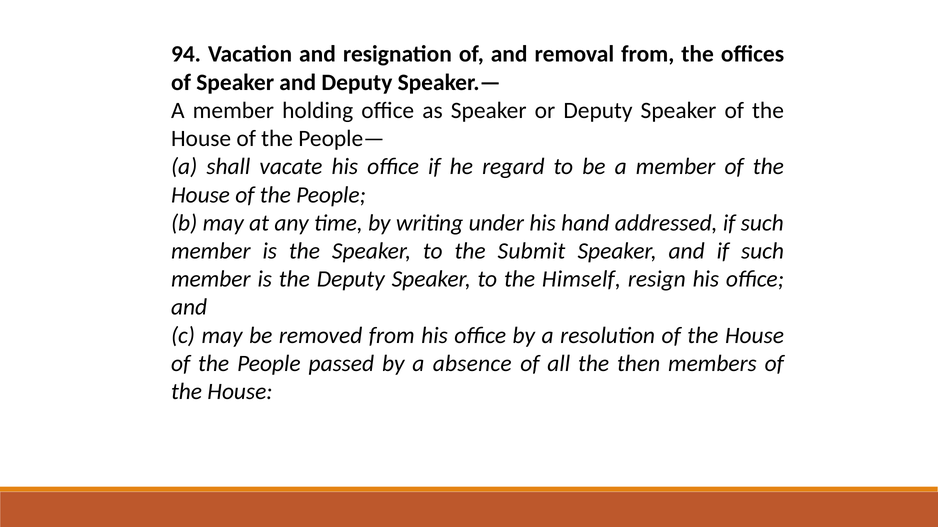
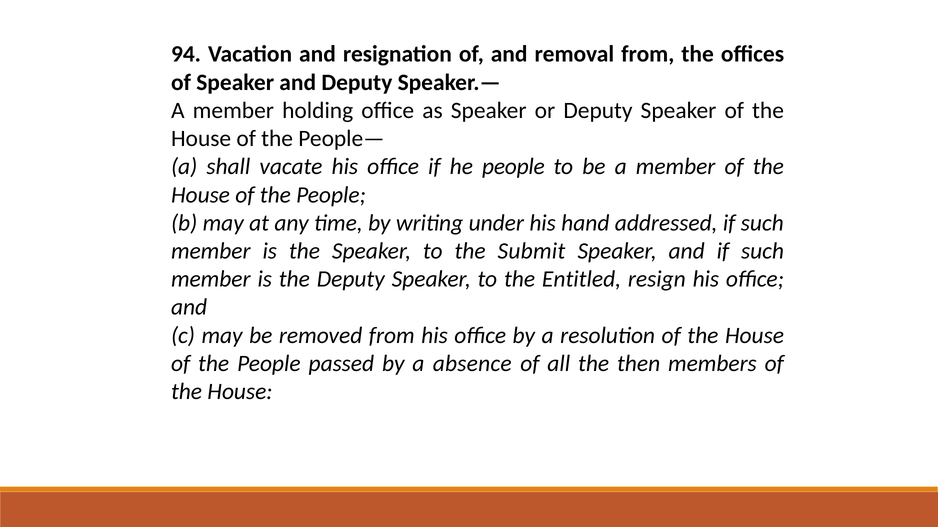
he regard: regard -> people
Himself: Himself -> Entitled
